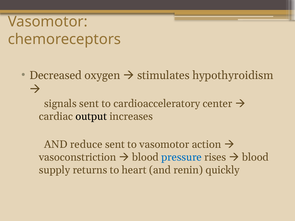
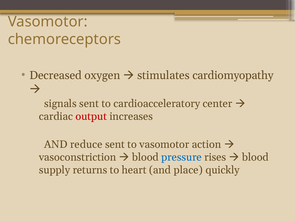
hypothyroidism: hypothyroidism -> cardiomyopathy
output colour: black -> red
renin: renin -> place
